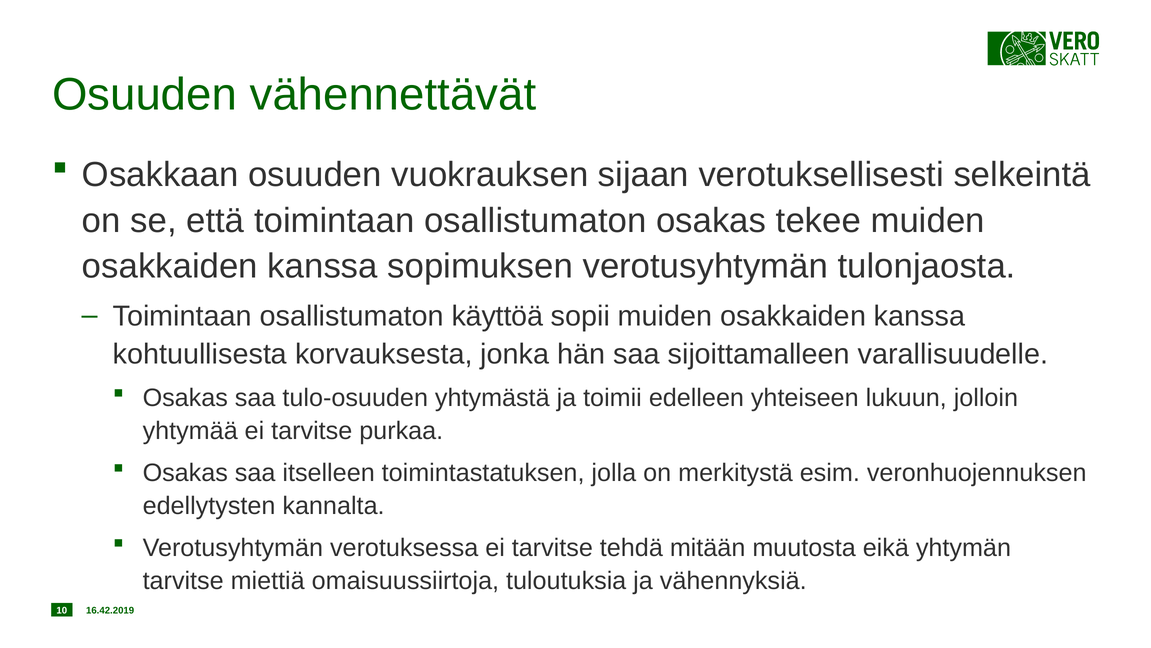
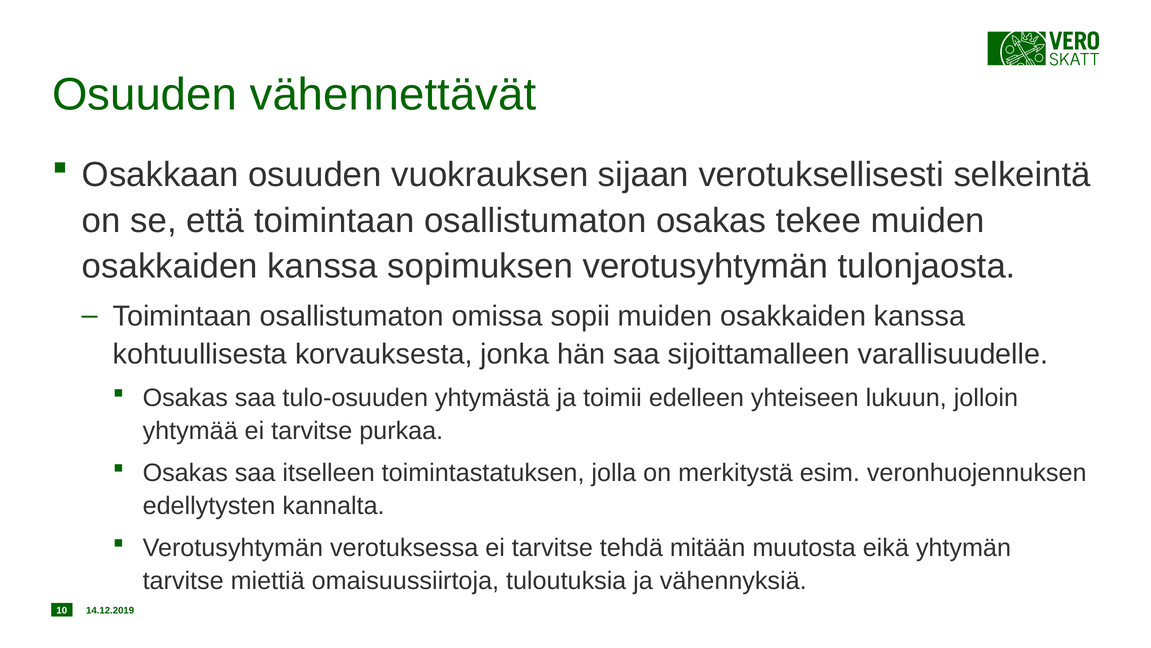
käyttöä: käyttöä -> omissa
16.42.2019: 16.42.2019 -> 14.12.2019
